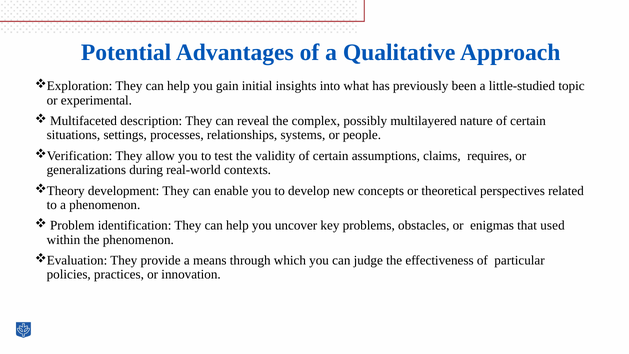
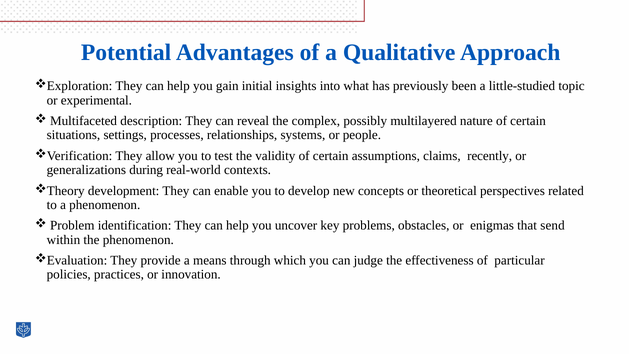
requires: requires -> recently
used: used -> send
